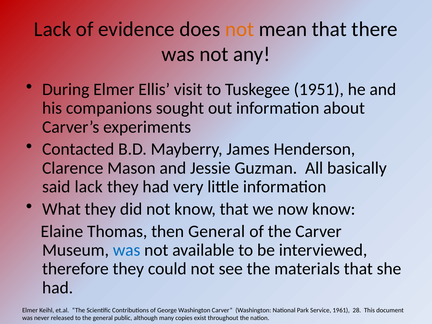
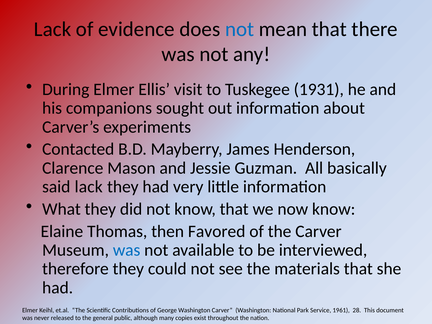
not at (240, 29) colour: orange -> blue
1951: 1951 -> 1931
then General: General -> Favored
